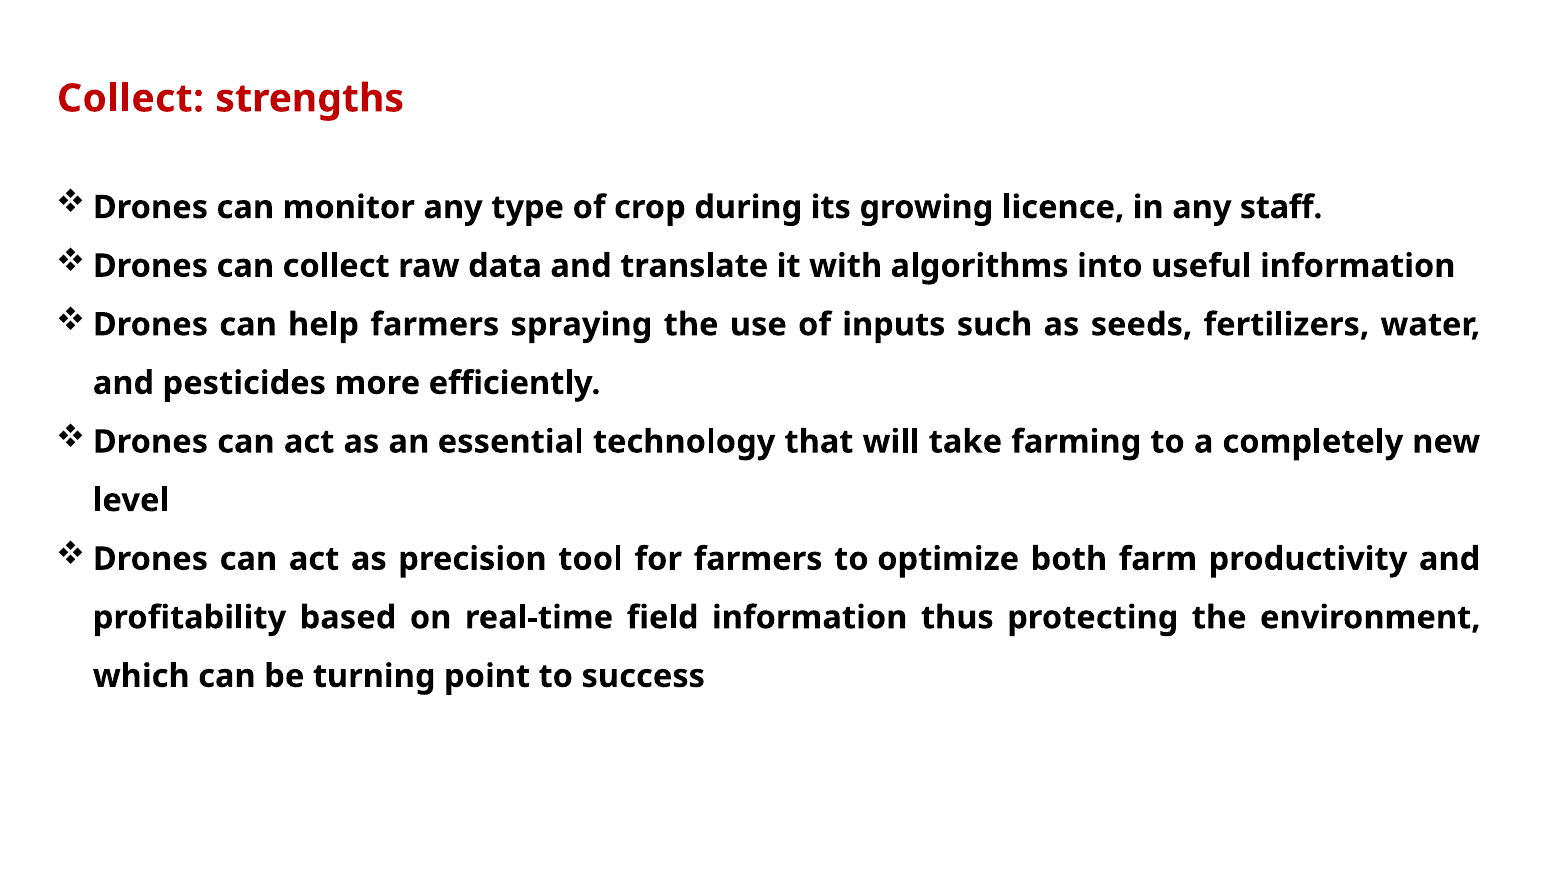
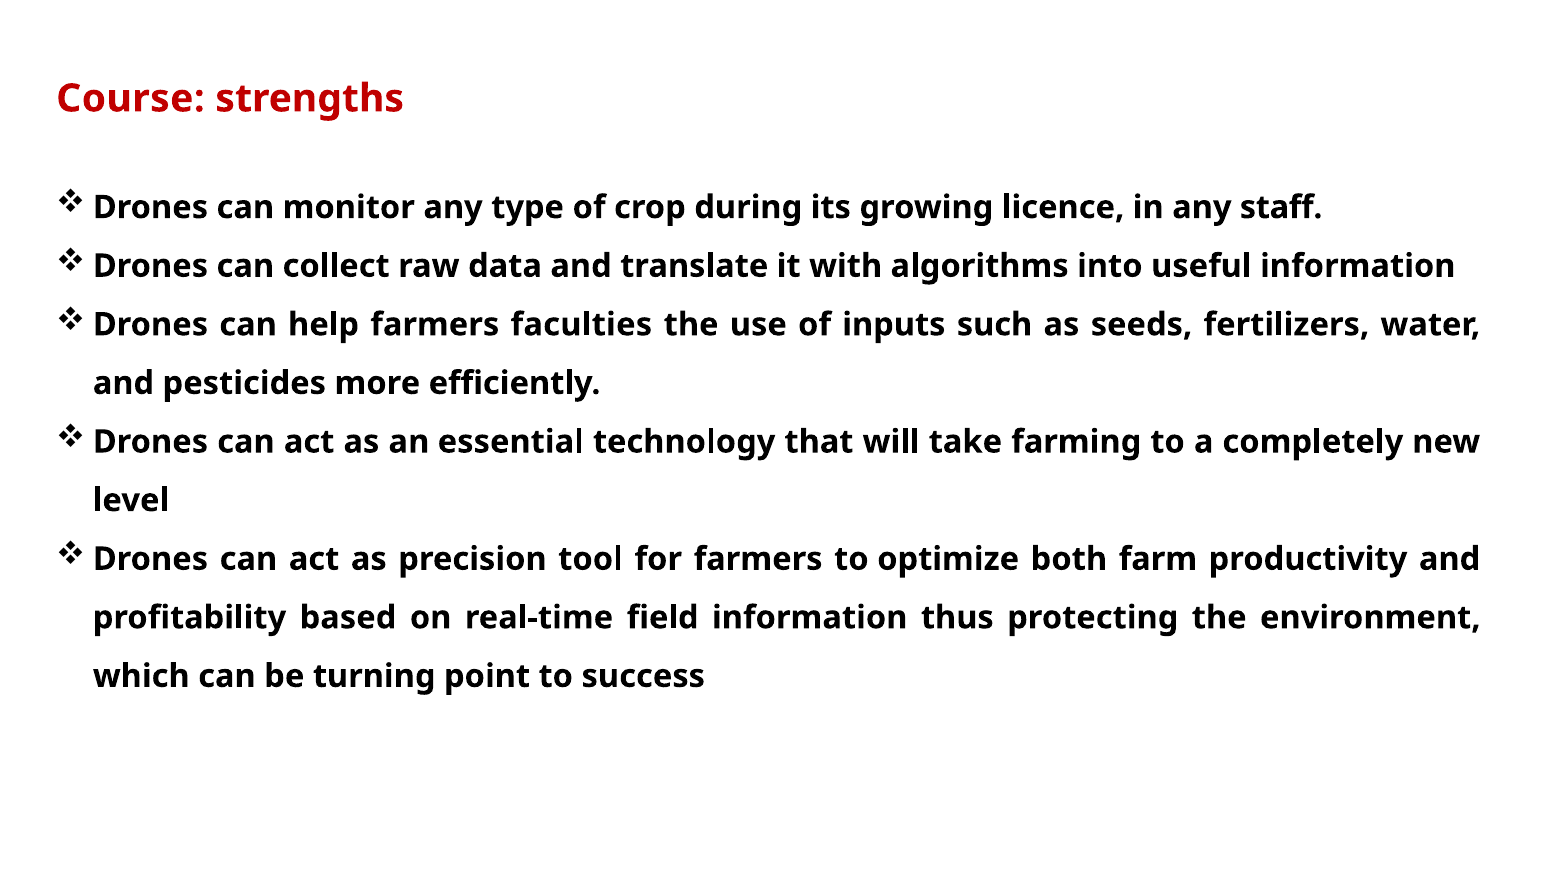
Collect at (131, 99): Collect -> Course
spraying: spraying -> faculties
